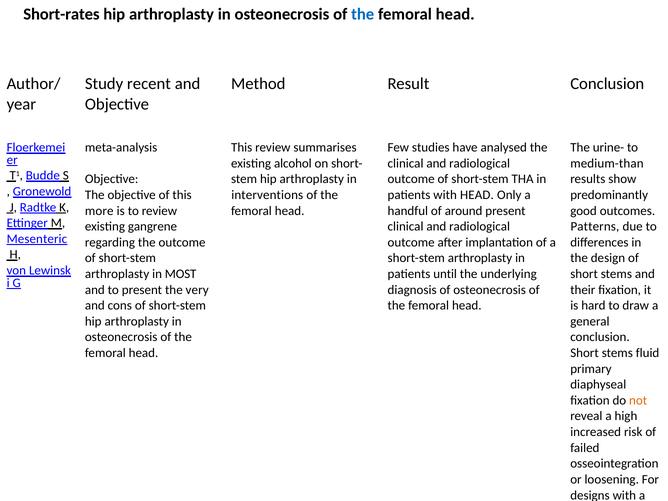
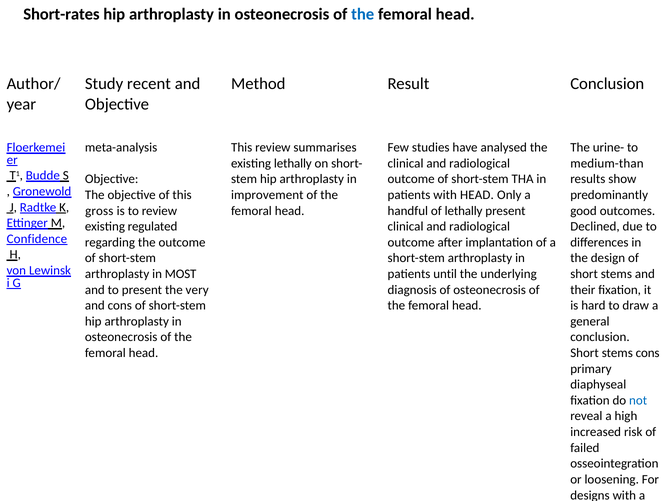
existing alcohol: alcohol -> lethally
interventions: interventions -> improvement
more: more -> gross
of around: around -> lethally
gangrene: gangrene -> regulated
Patterns: Patterns -> Declined
Mesenteric: Mesenteric -> Confidence
stems fluid: fluid -> cons
not colour: orange -> blue
